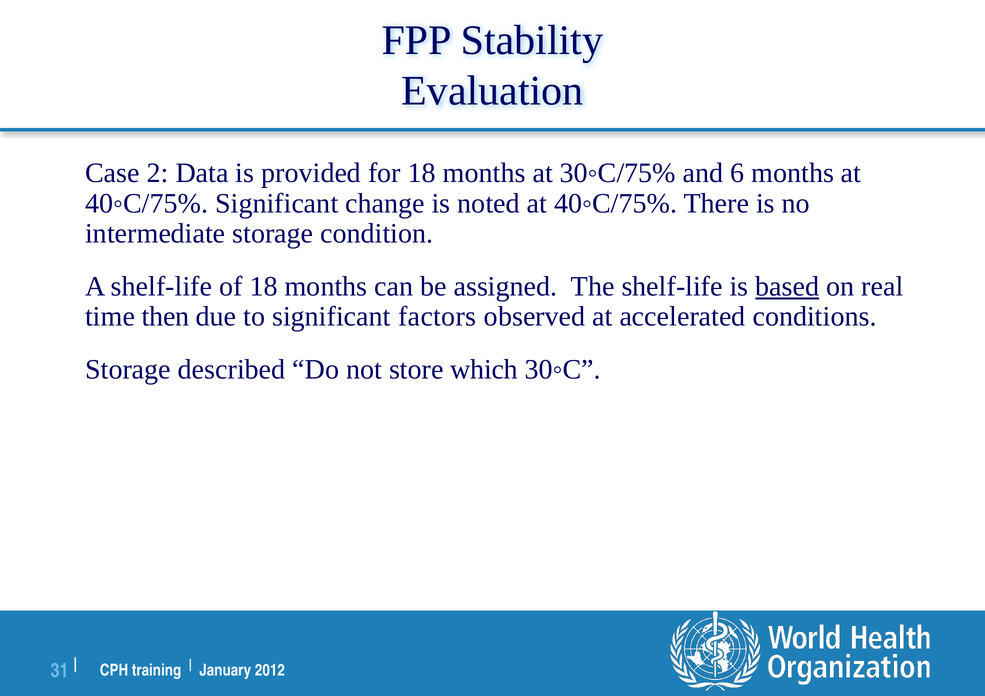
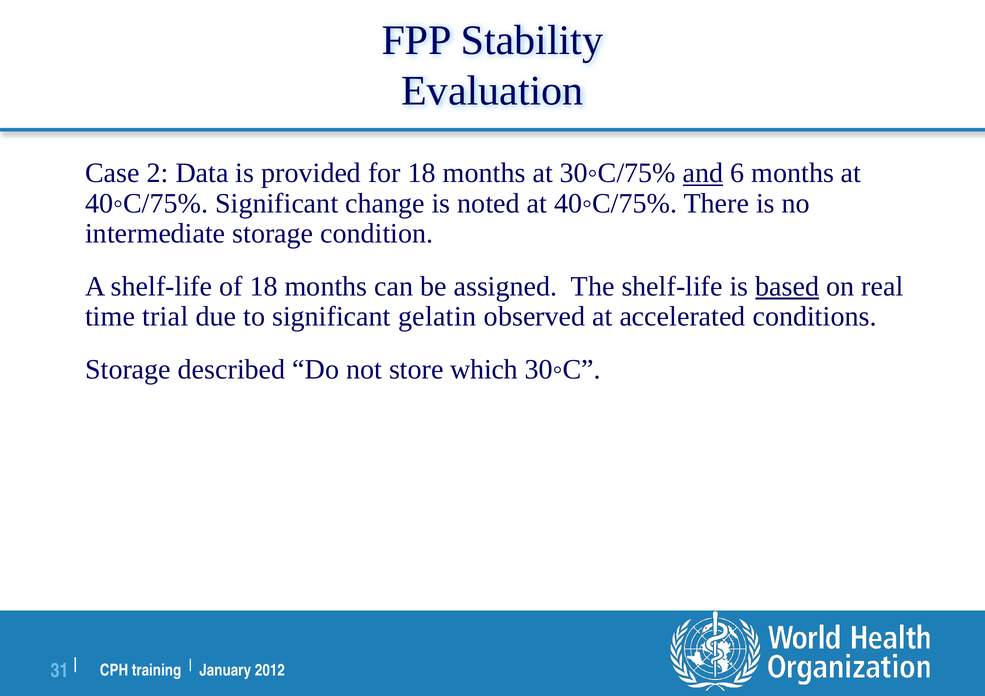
and underline: none -> present
then: then -> trial
factors: factors -> gelatin
